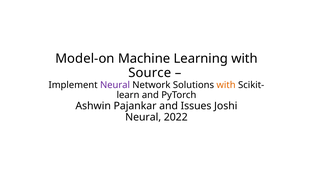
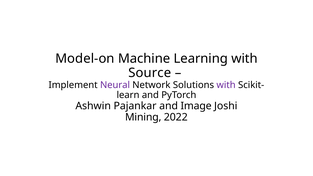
with at (226, 85) colour: orange -> purple
Issues: Issues -> Image
Neural at (143, 117): Neural -> Mining
